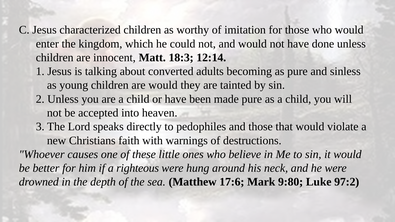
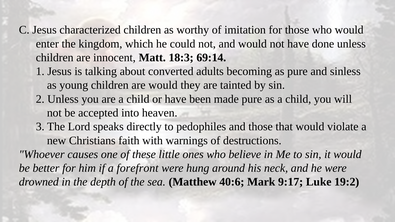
12:14: 12:14 -> 69:14
righteous: righteous -> forefront
17:6: 17:6 -> 40:6
9:80: 9:80 -> 9:17
97:2: 97:2 -> 19:2
